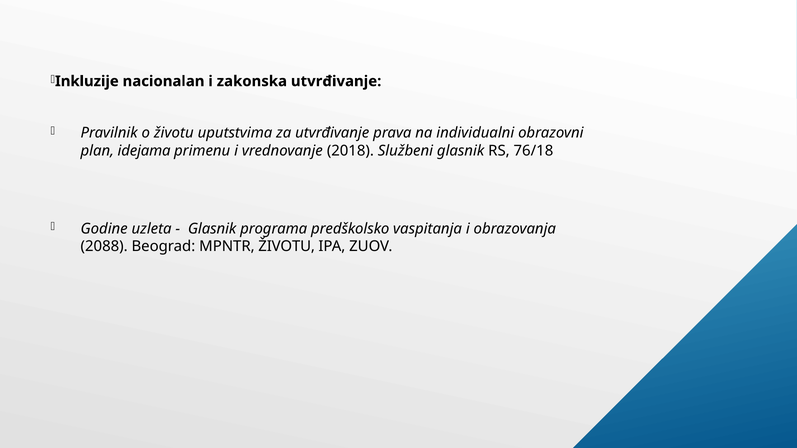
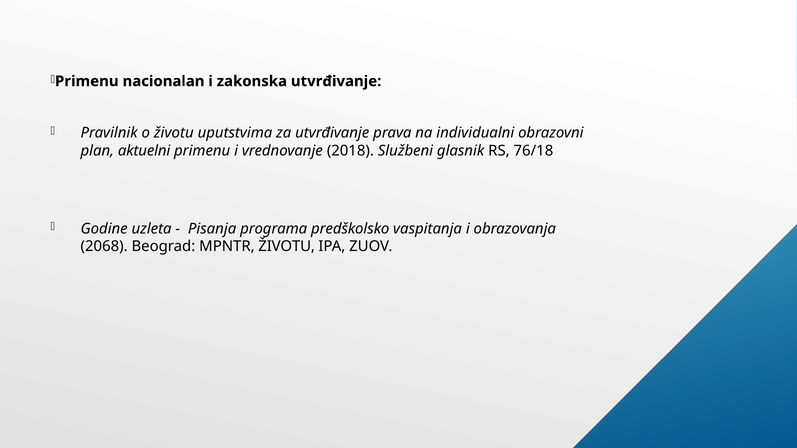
Inkluzije at (87, 81): Inkluzije -> Primenu
idejama: idejama -> aktuelni
Glasnik at (212, 229): Glasnik -> Pisanja
2088: 2088 -> 2068
